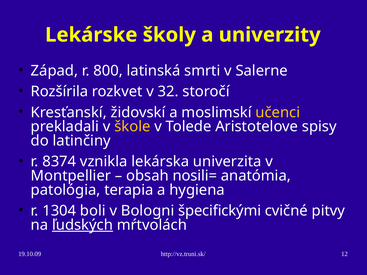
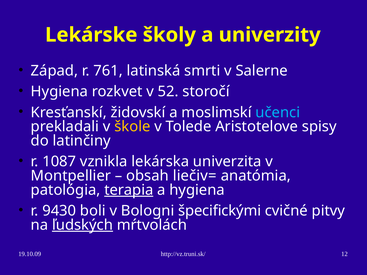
800: 800 -> 761
Rozšírila at (59, 92): Rozšírila -> Hygiena
32: 32 -> 52
učenci colour: yellow -> light blue
8374: 8374 -> 1087
nosili=: nosili= -> liečiv=
terapia underline: none -> present
1304: 1304 -> 9430
